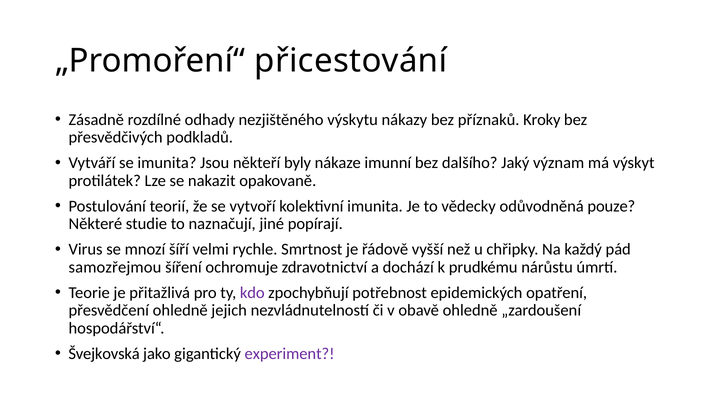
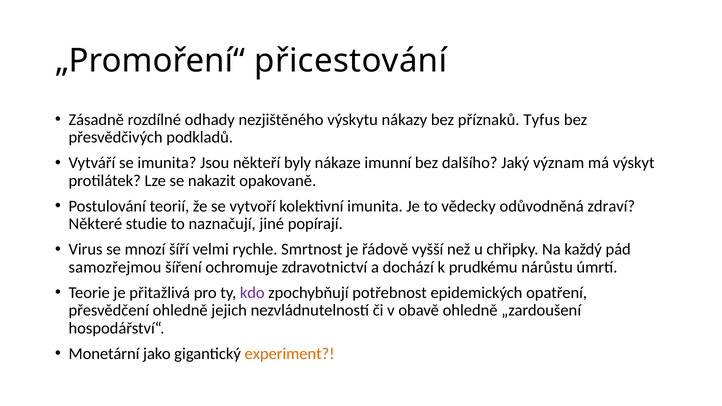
Kroky: Kroky -> Tyfus
pouze: pouze -> zdraví
Švejkovská: Švejkovská -> Monetární
experiment colour: purple -> orange
